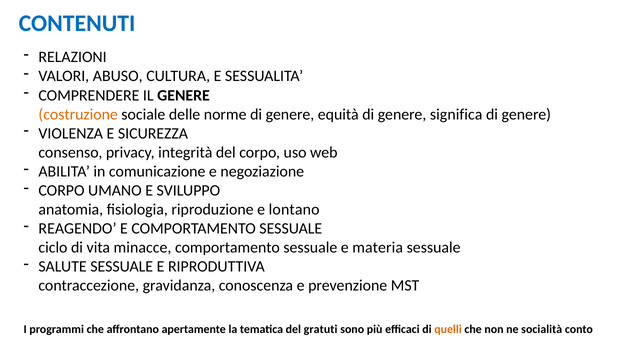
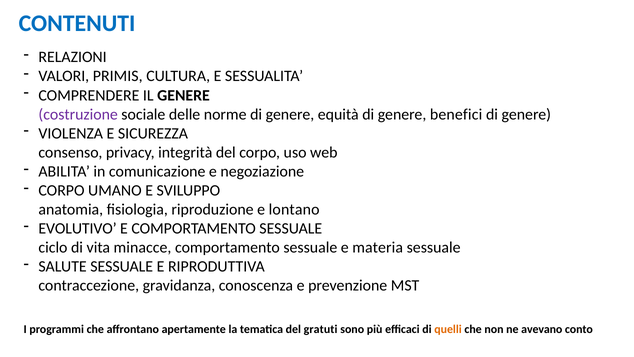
ABUSO: ABUSO -> PRIMIS
costruzione colour: orange -> purple
significa: significa -> benefici
REAGENDO: REAGENDO -> EVOLUTIVO
socialità: socialità -> avevano
